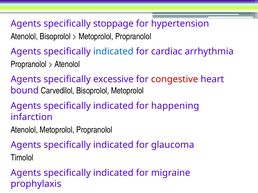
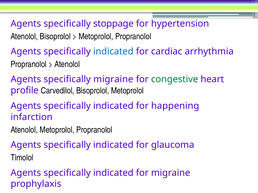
specifically excessive: excessive -> migraine
congestive colour: red -> green
bound: bound -> profile
